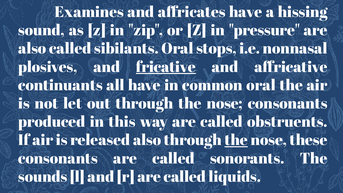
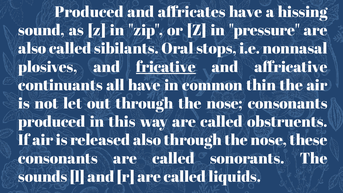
Examines at (89, 12): Examines -> Produced
common oral: oral -> thin
the at (236, 140) underline: present -> none
